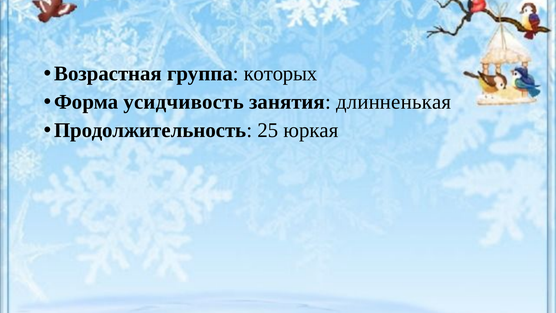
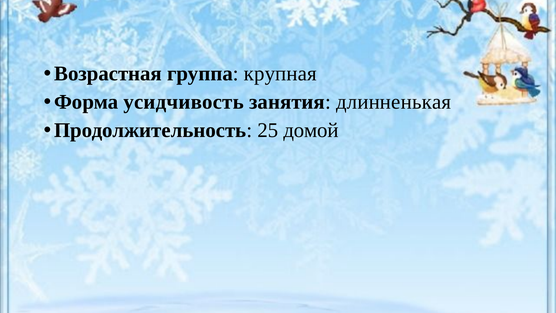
которых: которых -> крупная
юркая: юркая -> домой
